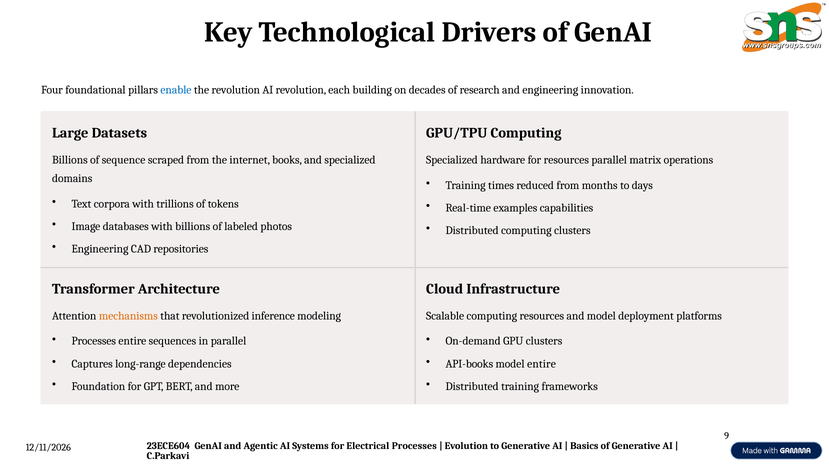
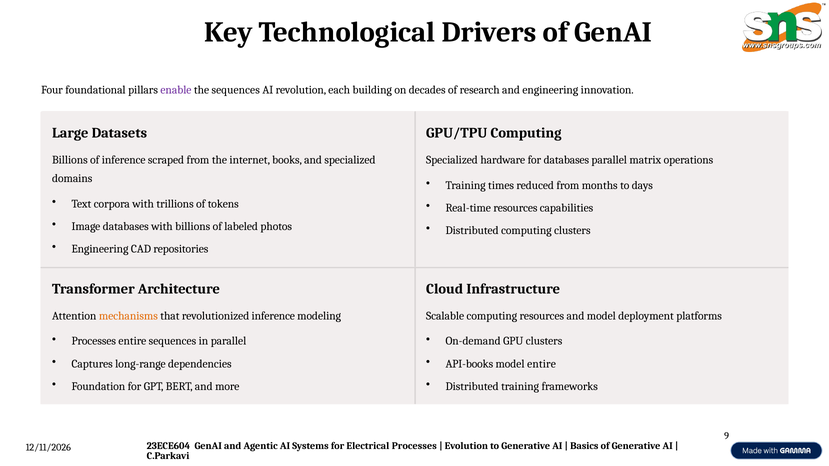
enable colour: blue -> purple
the revolution: revolution -> sequences
of sequence: sequence -> inference
for resources: resources -> databases
Real-time examples: examples -> resources
